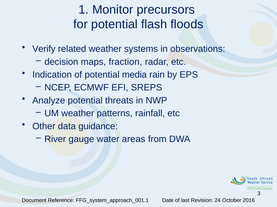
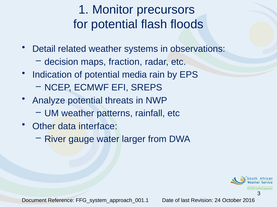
Verify: Verify -> Detail
guidance: guidance -> interface
areas: areas -> larger
